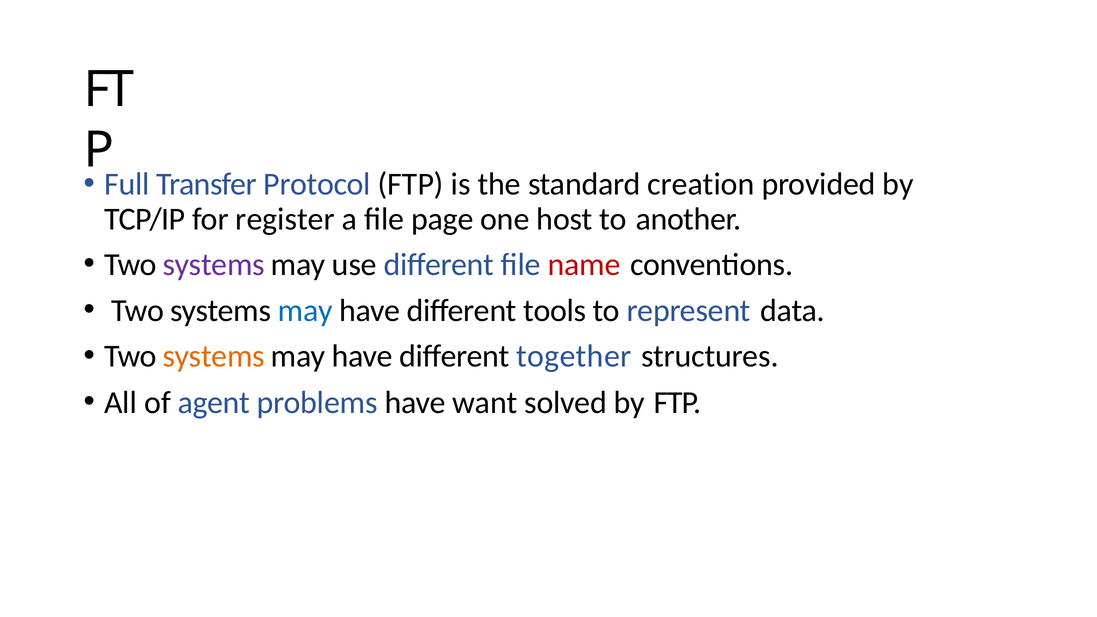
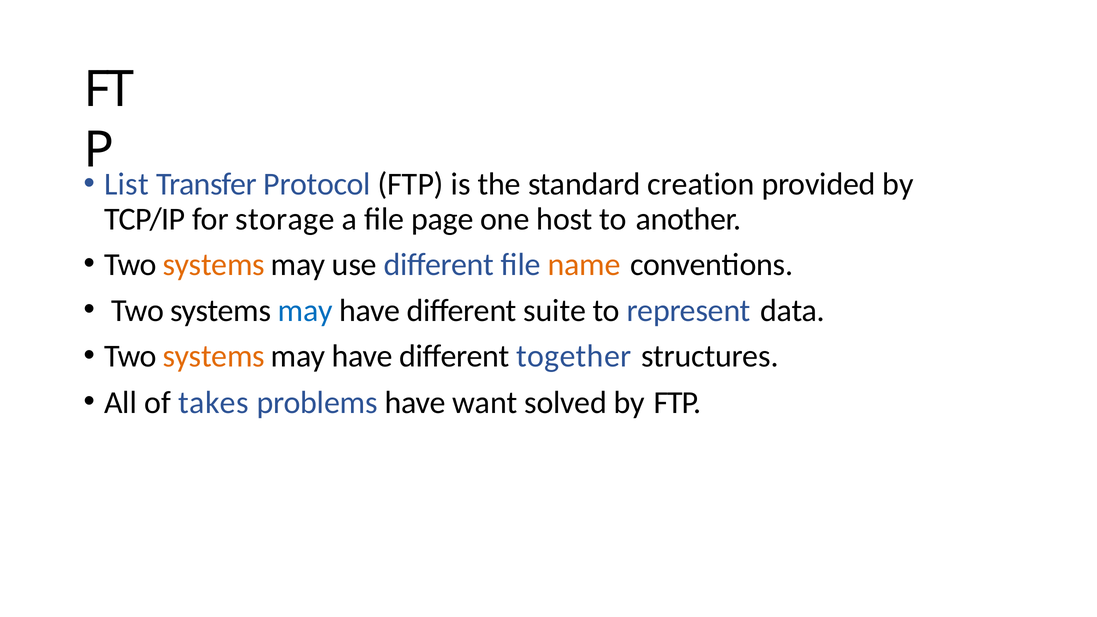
Full: Full -> List
register: register -> storage
systems at (214, 265) colour: purple -> orange
name colour: red -> orange
tools: tools -> suite
agent: agent -> takes
